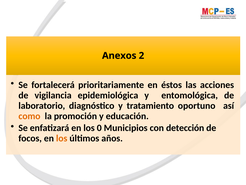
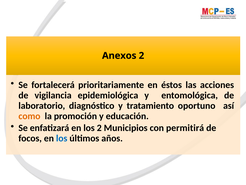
los 0: 0 -> 2
detección: detección -> permitirá
los at (62, 138) colour: orange -> blue
